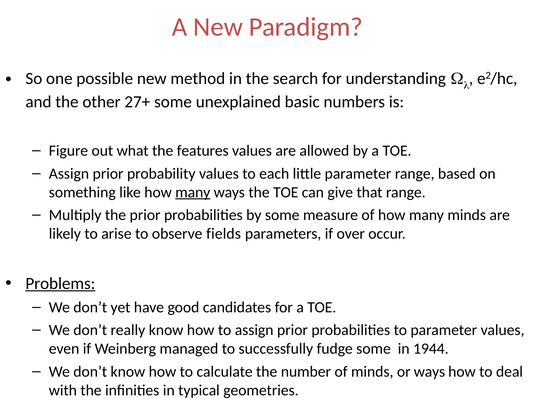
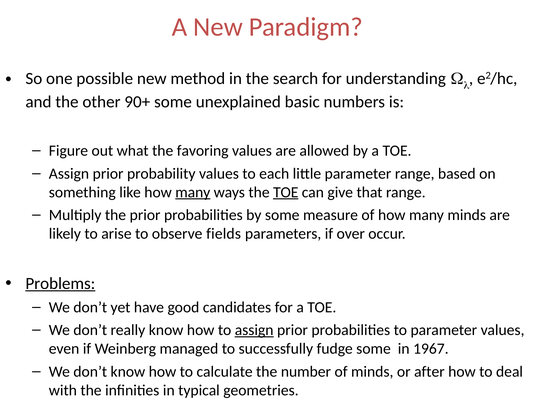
27+: 27+ -> 90+
features: features -> favoring
TOE at (286, 192) underline: none -> present
assign at (254, 330) underline: none -> present
1944: 1944 -> 1967
or ways: ways -> after
